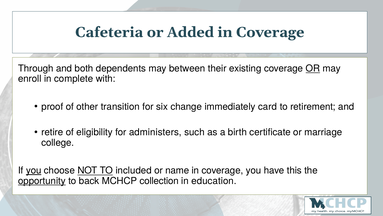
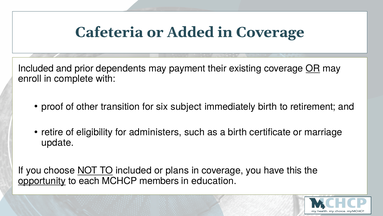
Through at (36, 68): Through -> Included
both: both -> prior
between: between -> payment
change: change -> subject
immediately card: card -> birth
college: college -> update
you at (34, 170) underline: present -> none
name: name -> plans
back: back -> each
collection: collection -> members
